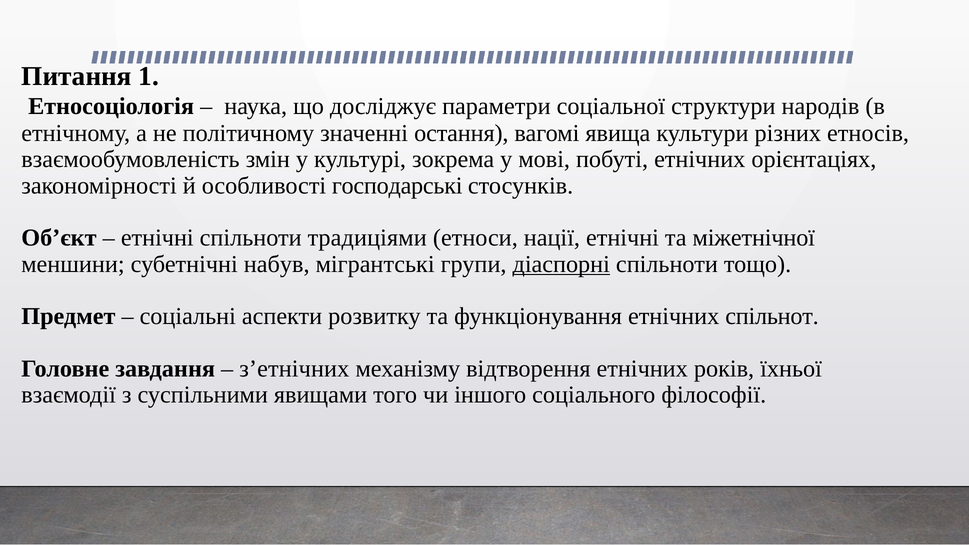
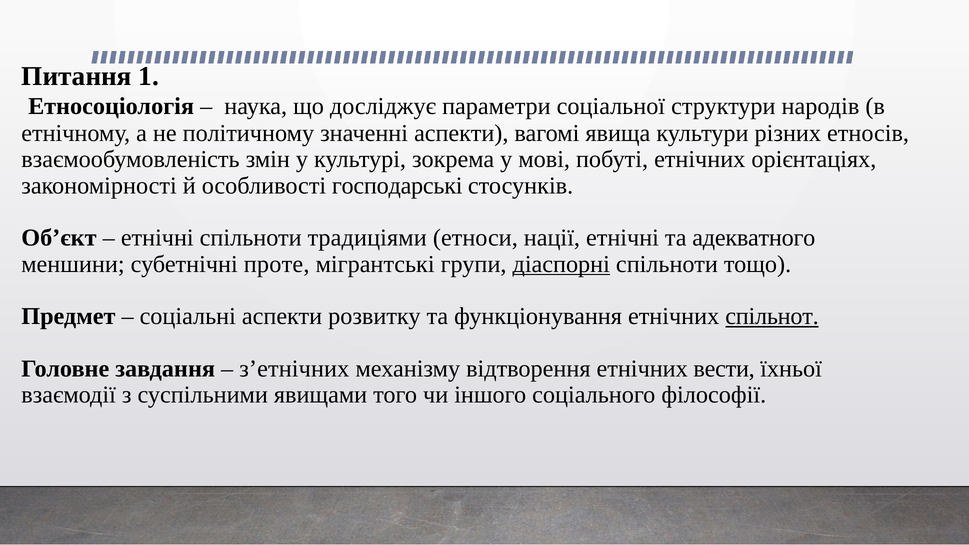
значенні остання: остання -> аспекти
міжетнічної: міжетнічної -> адекватного
набув: набув -> проте
спільнот underline: none -> present
років: років -> вести
